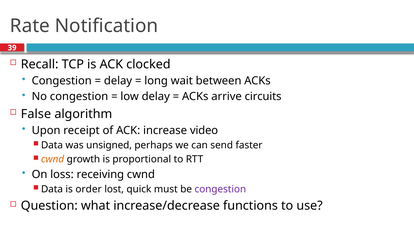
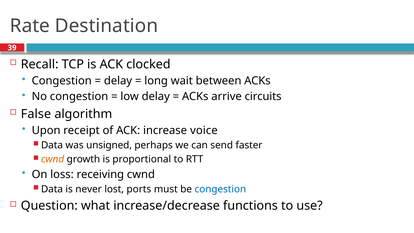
Notification: Notification -> Destination
video: video -> voice
order: order -> never
quick: quick -> ports
congestion at (220, 189) colour: purple -> blue
